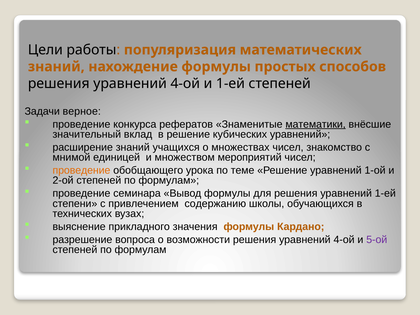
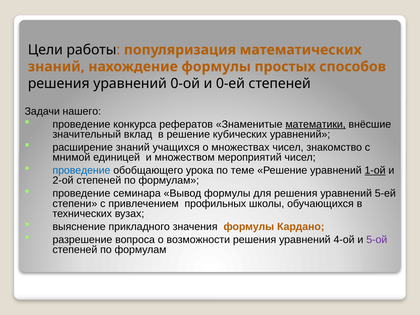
4-ой at (185, 83): 4-ой -> 0-ой
и 1-ей: 1-ей -> 0-ей
верное: верное -> нашего
проведение at (81, 170) colour: orange -> blue
1-ой underline: none -> present
уравнений 1-ей: 1-ей -> 5-ей
содержанию: содержанию -> профильных
